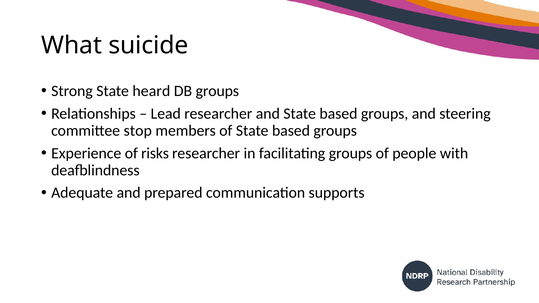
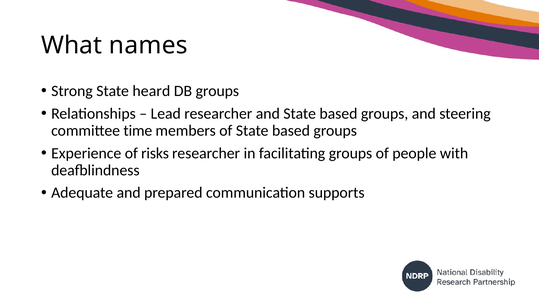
suicide: suicide -> names
stop: stop -> time
